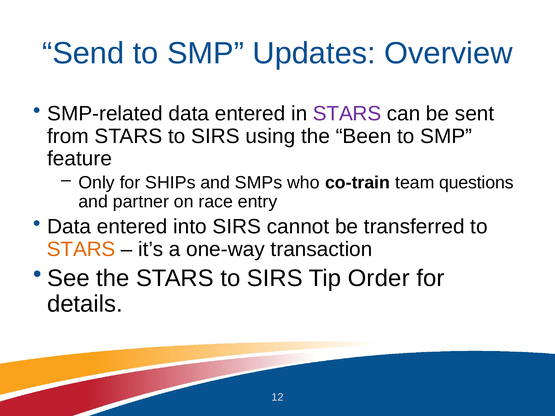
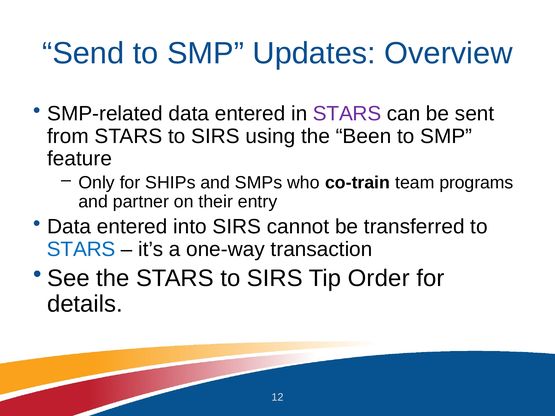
questions: questions -> programs
race: race -> their
STARS at (81, 249) colour: orange -> blue
